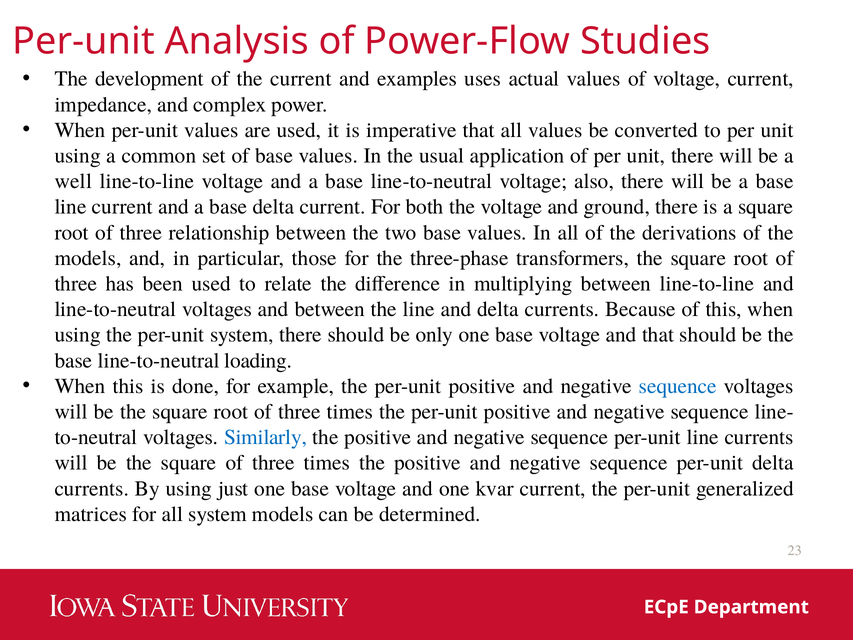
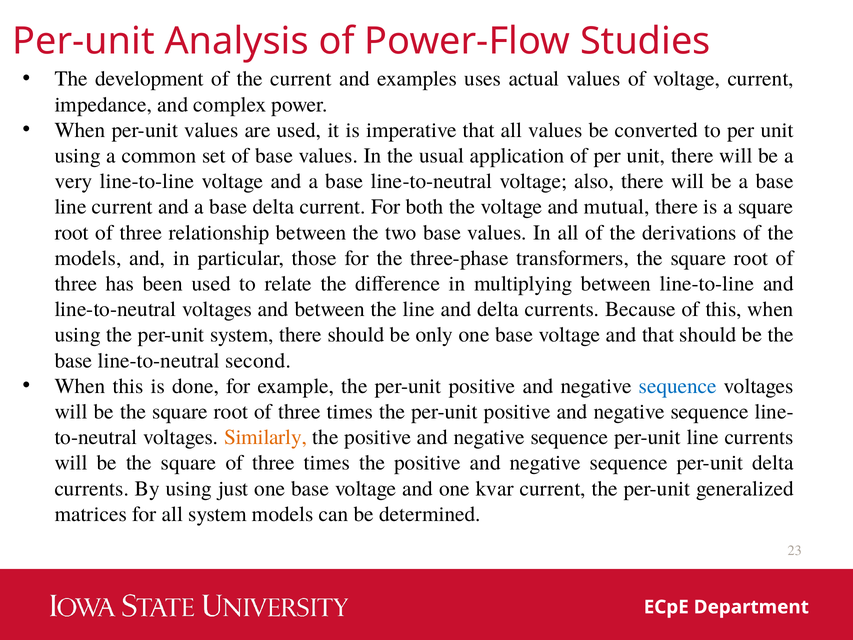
well: well -> very
ground: ground -> mutual
loading: loading -> second
Similarly colour: blue -> orange
